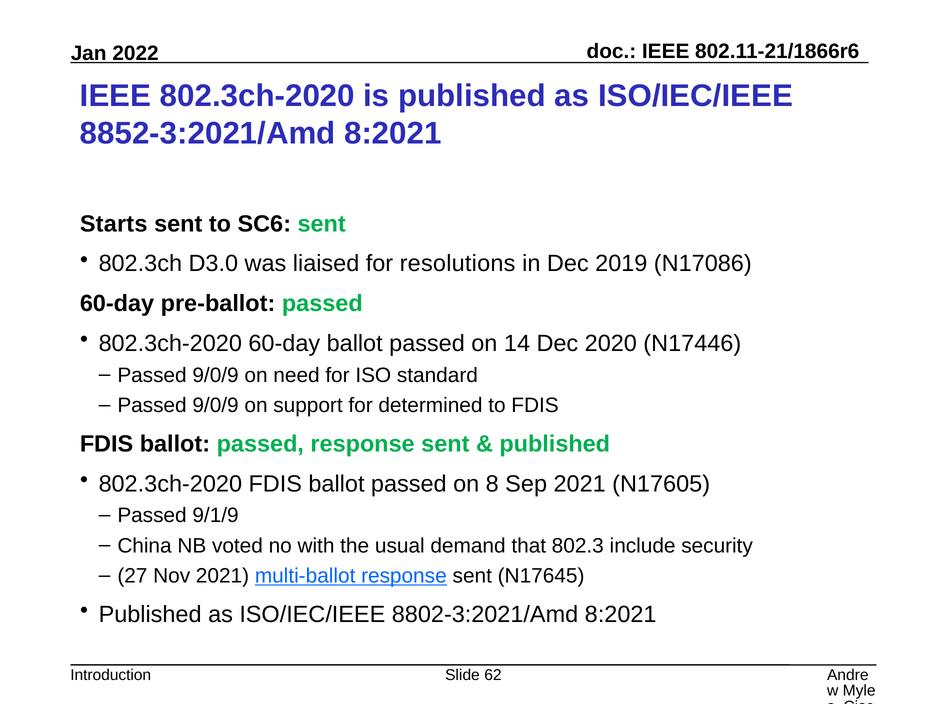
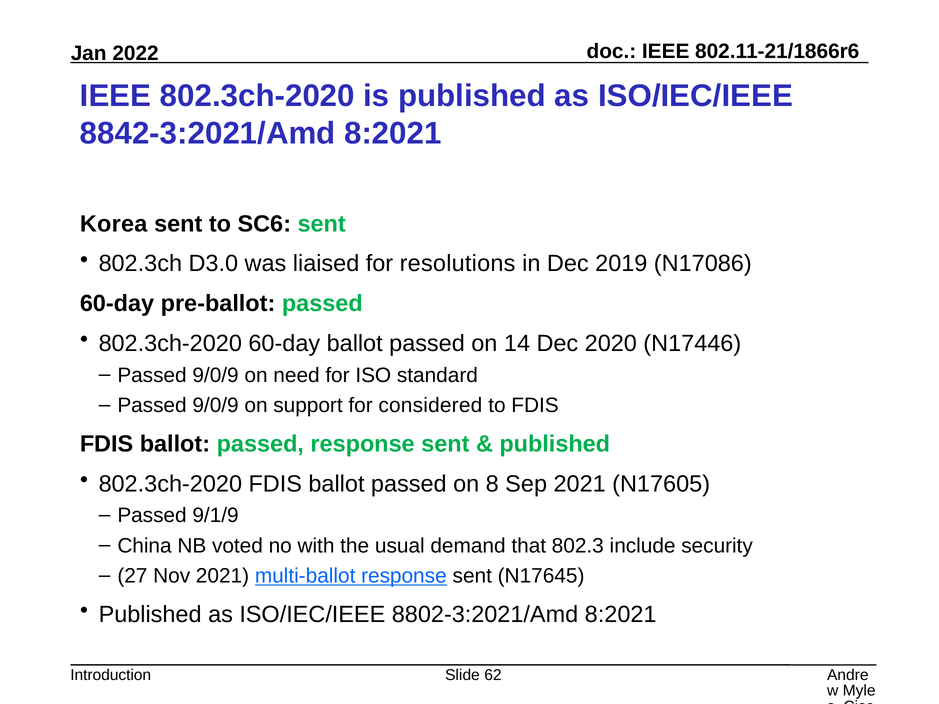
8852-3:2021/Amd: 8852-3:2021/Amd -> 8842-3:2021/Amd
Starts: Starts -> Korea
determined: determined -> considered
